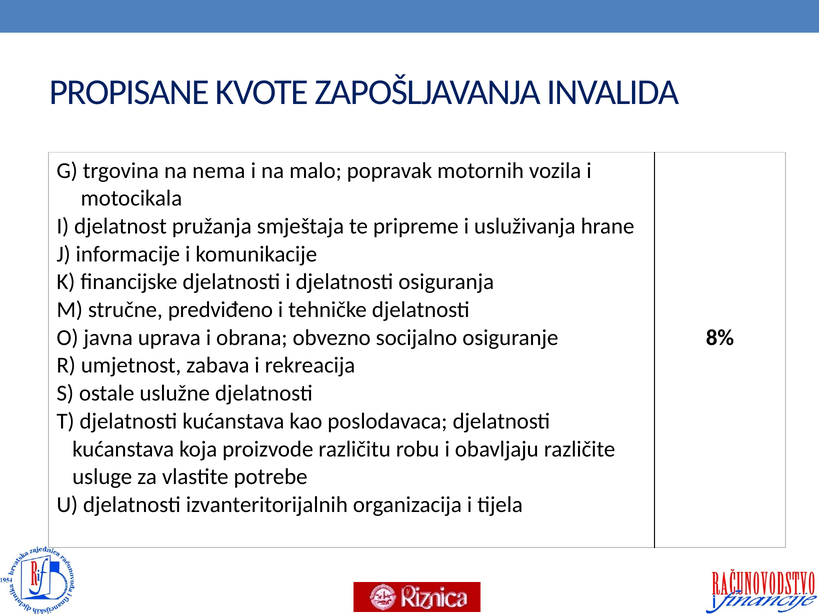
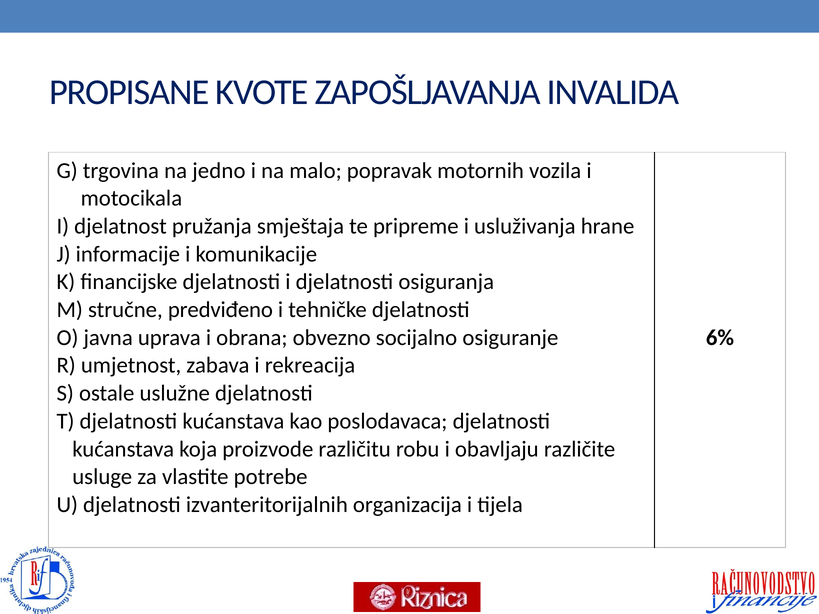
nema: nema -> jedno
8%: 8% -> 6%
